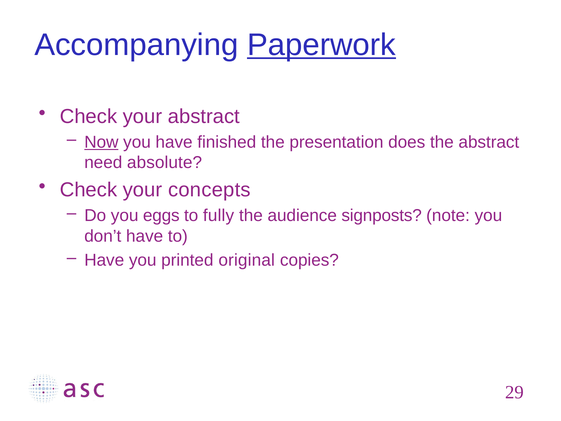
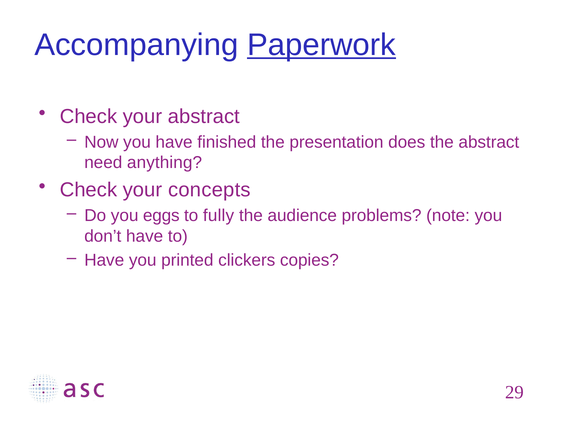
Now underline: present -> none
absolute: absolute -> anything
signposts: signposts -> problems
original: original -> clickers
